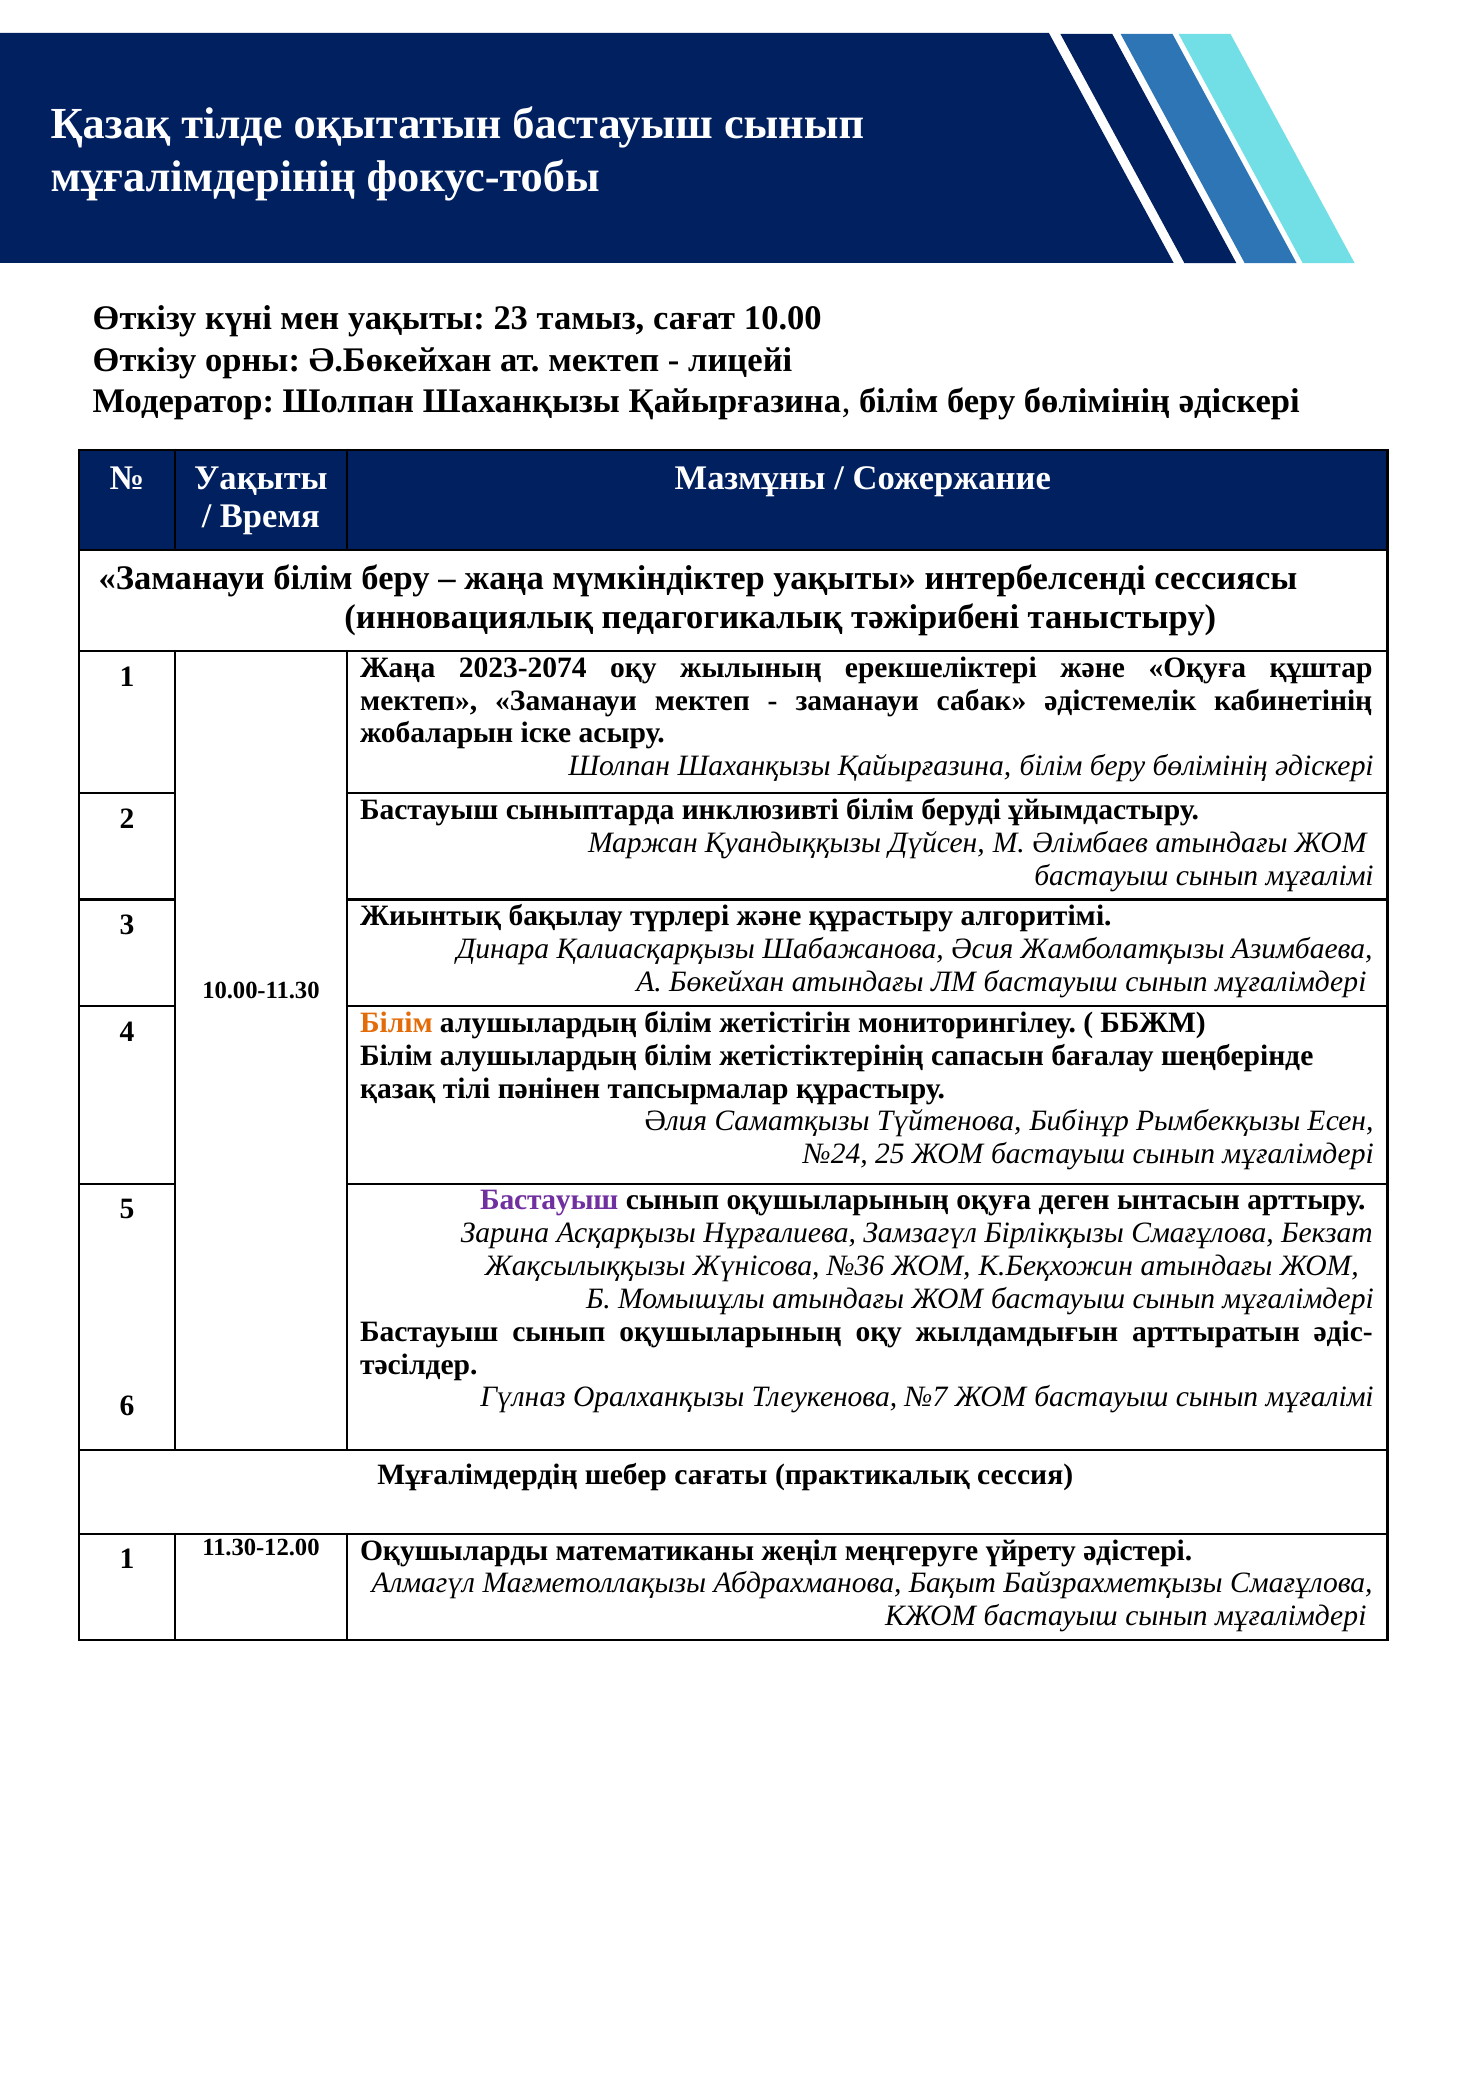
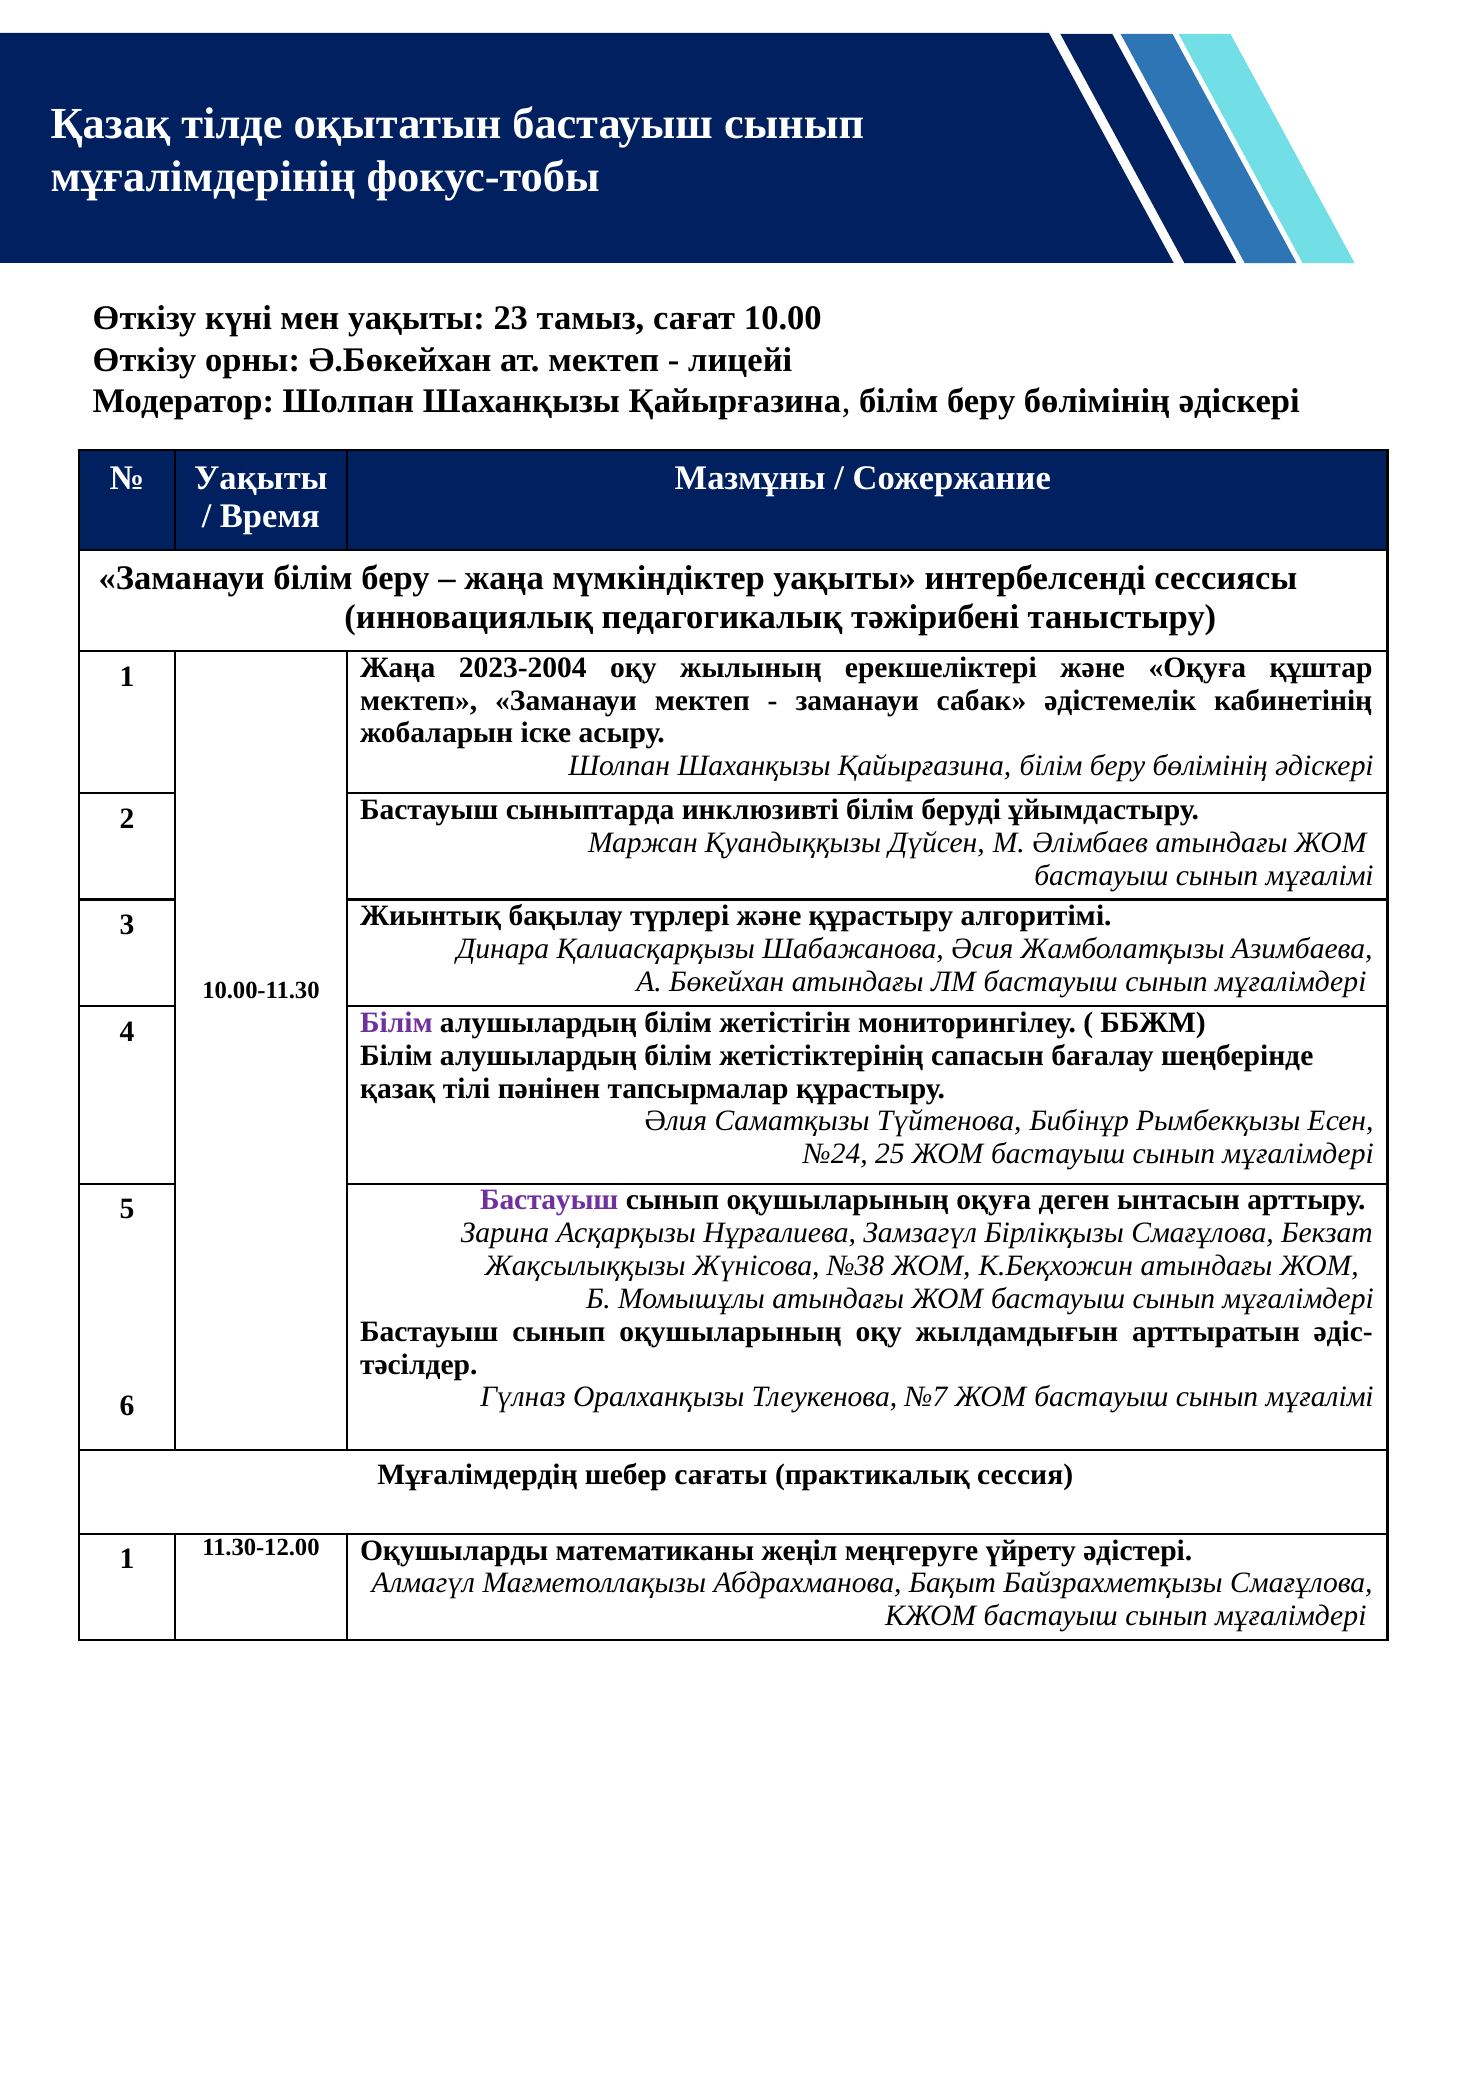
2023-2074: 2023-2074 -> 2023-2004
Білім at (396, 1023) colour: orange -> purple
№36: №36 -> №38
